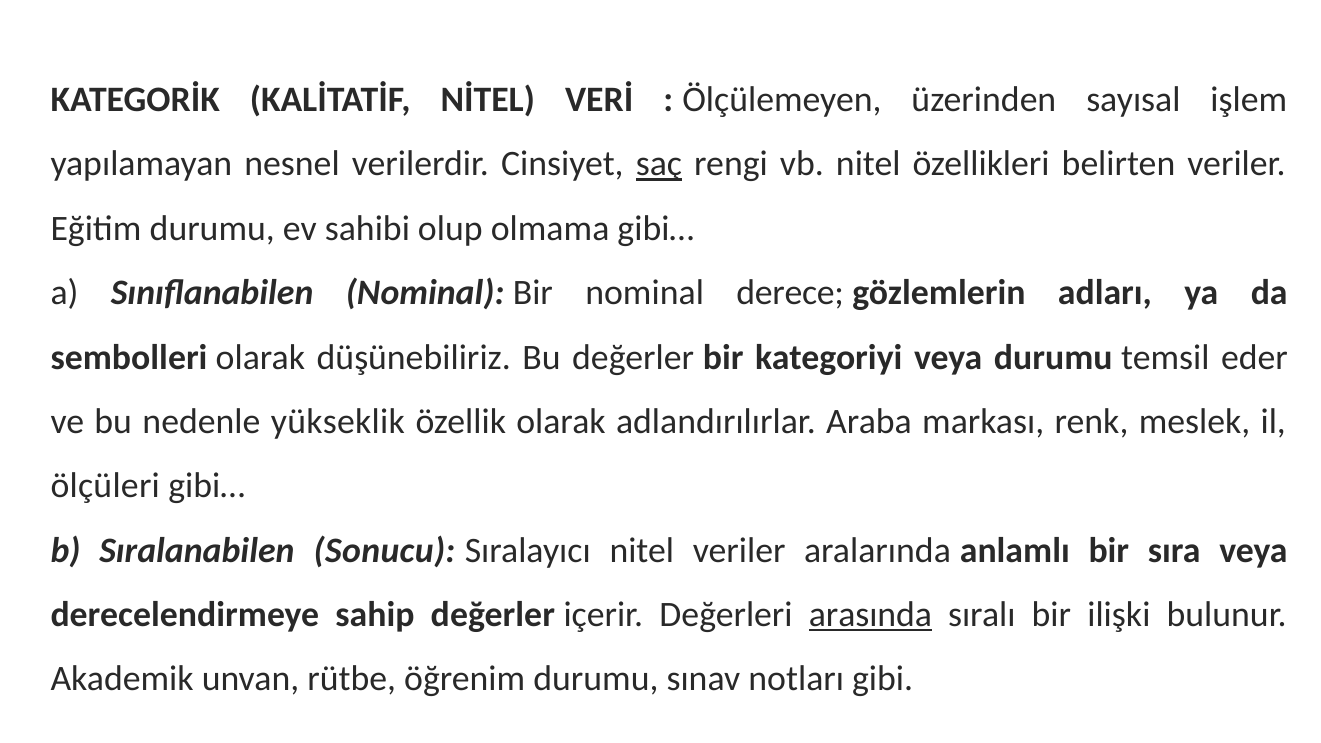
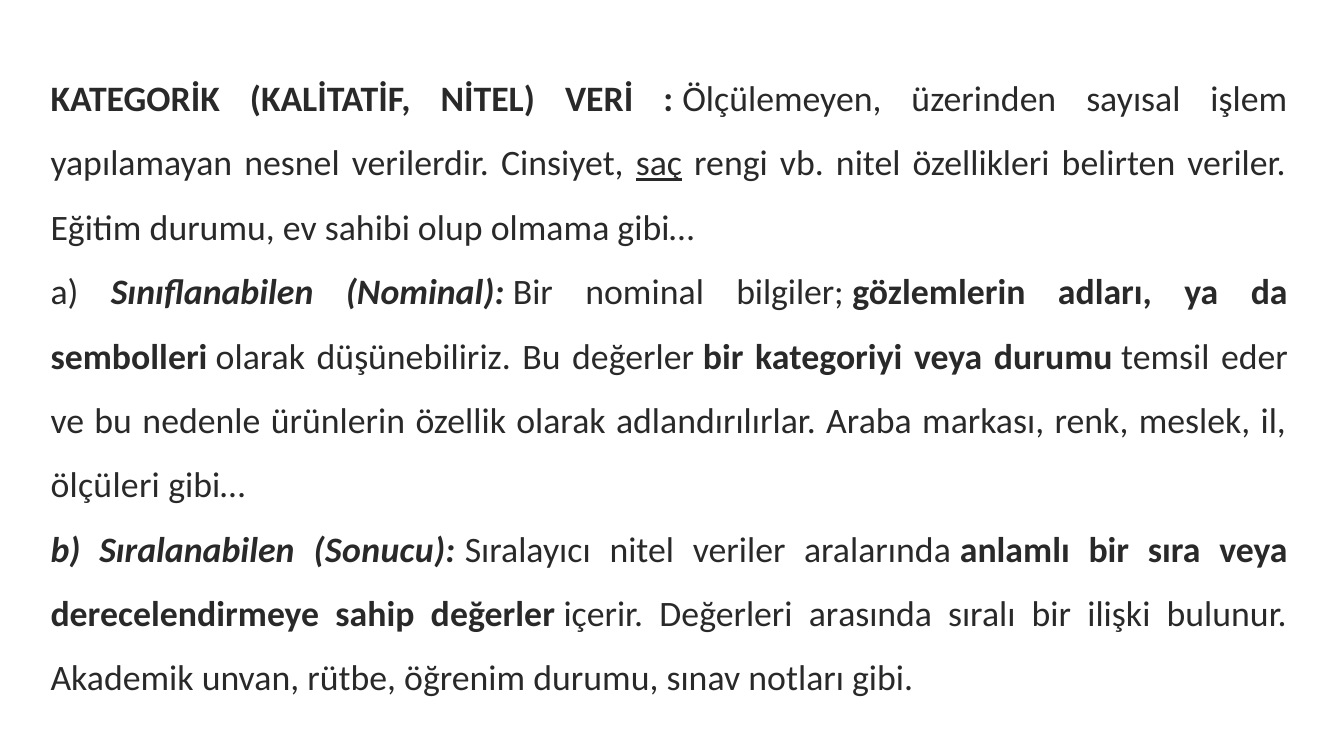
derece: derece -> bilgiler
yükseklik: yükseklik -> ürünlerin
arasında underline: present -> none
